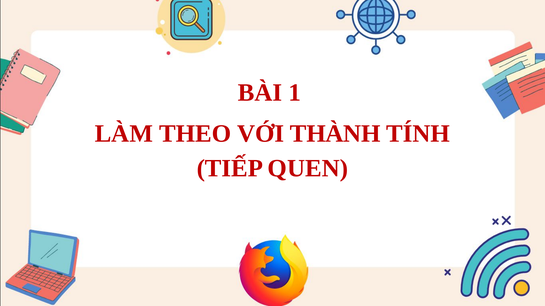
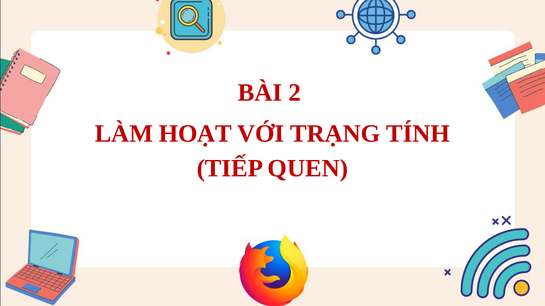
1: 1 -> 2
THEO: THEO -> HOẠT
THÀNH: THÀNH -> TRẠNG
